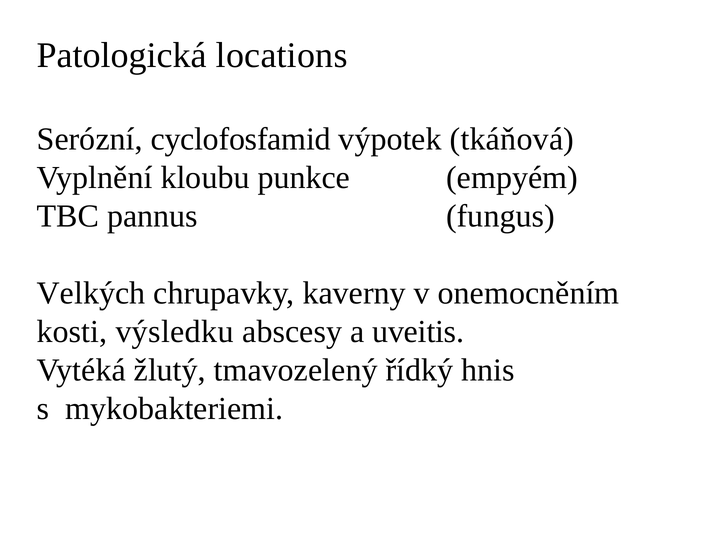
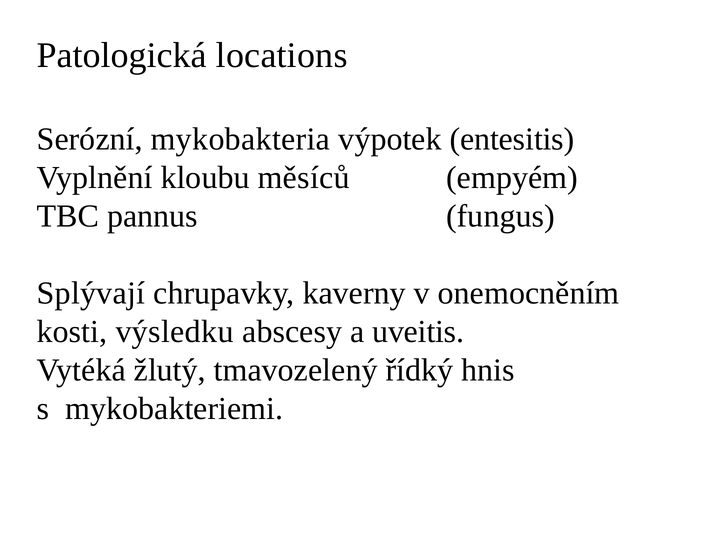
cyclofosfamid: cyclofosfamid -> mykobakteria
tkáňová: tkáňová -> entesitis
punkce: punkce -> měsíců
Velkých: Velkých -> Splývají
